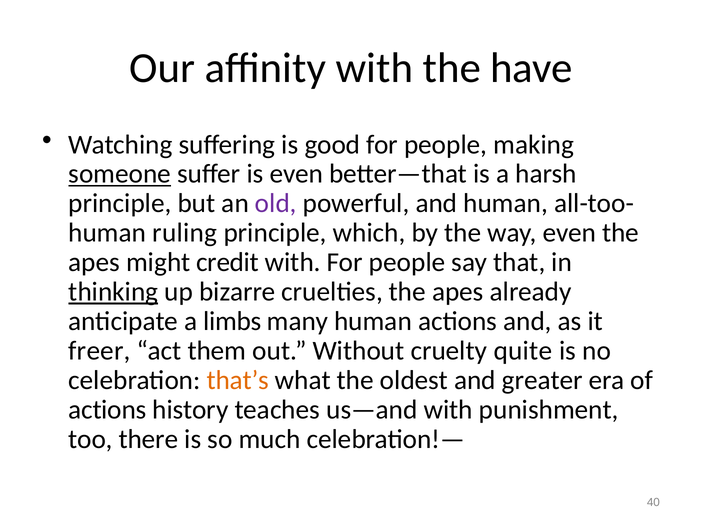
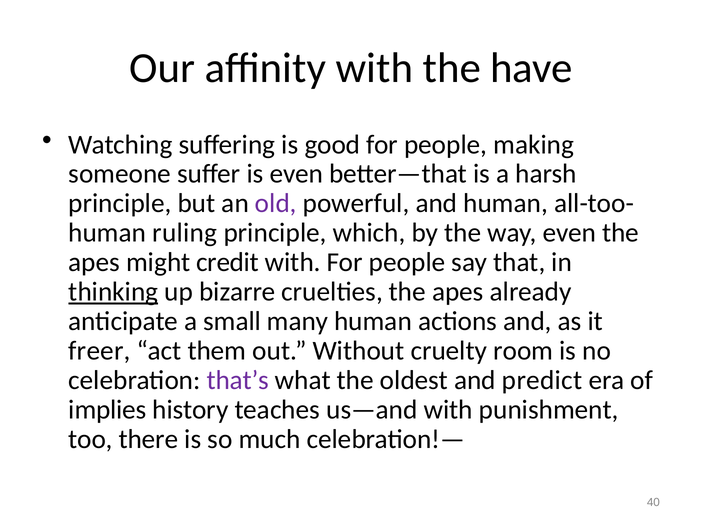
someone underline: present -> none
limbs: limbs -> small
quite: quite -> room
that’s colour: orange -> purple
greater: greater -> predict
actions at (107, 410): actions -> implies
